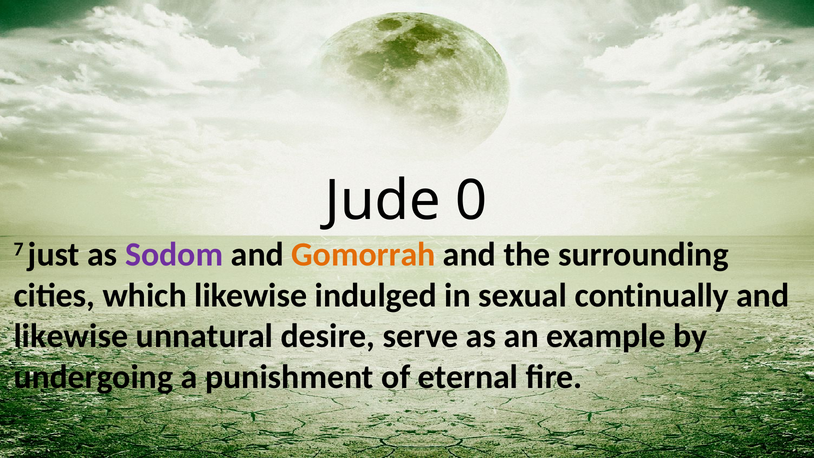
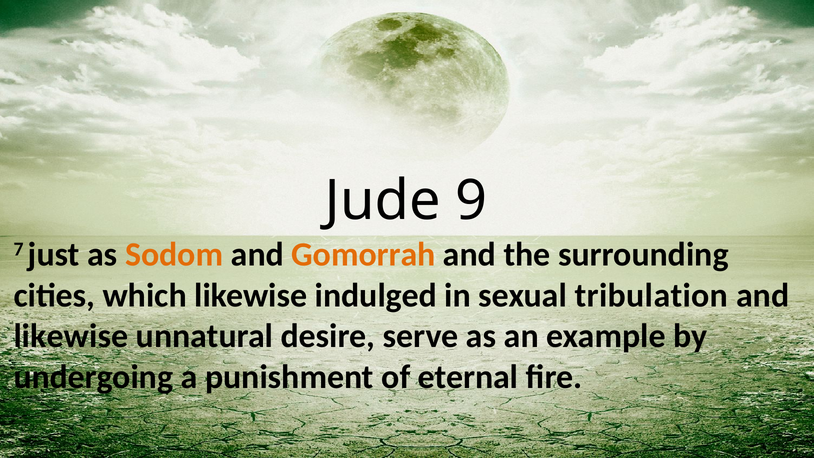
0: 0 -> 9
Sodom colour: purple -> orange
continually: continually -> tribulation
